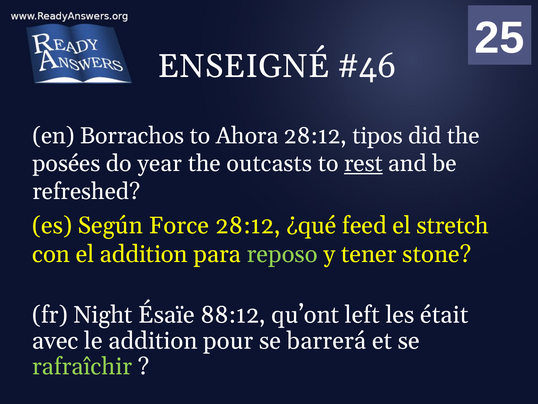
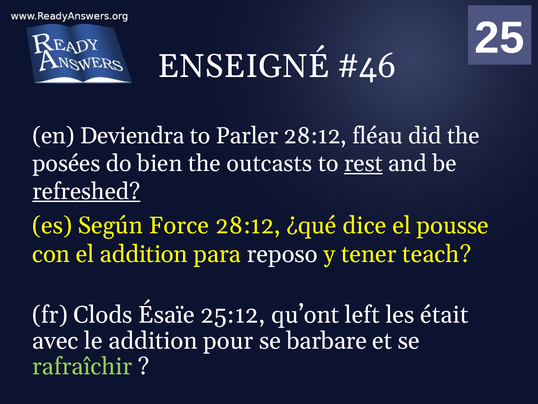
Borrachos: Borrachos -> Deviendra
Ahora: Ahora -> Parler
tipos: tipos -> fléau
year: year -> bien
refreshed underline: none -> present
feed: feed -> dice
stretch: stretch -> pousse
reposo colour: light green -> white
stone: stone -> teach
Night: Night -> Clods
88:12: 88:12 -> 25:12
barrerá: barrerá -> barbare
